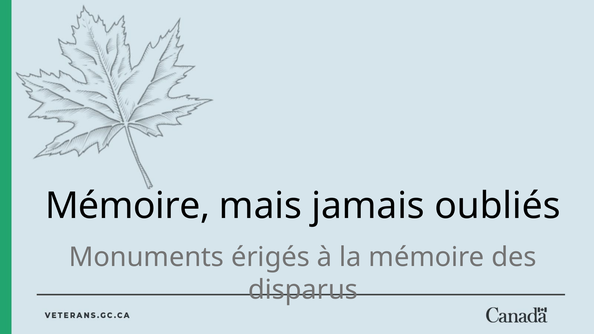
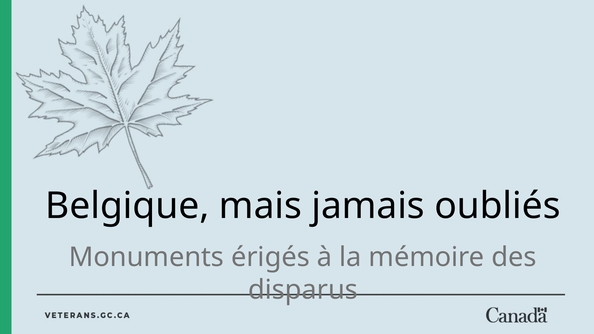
Mémoire at (128, 206): Mémoire -> Belgique
